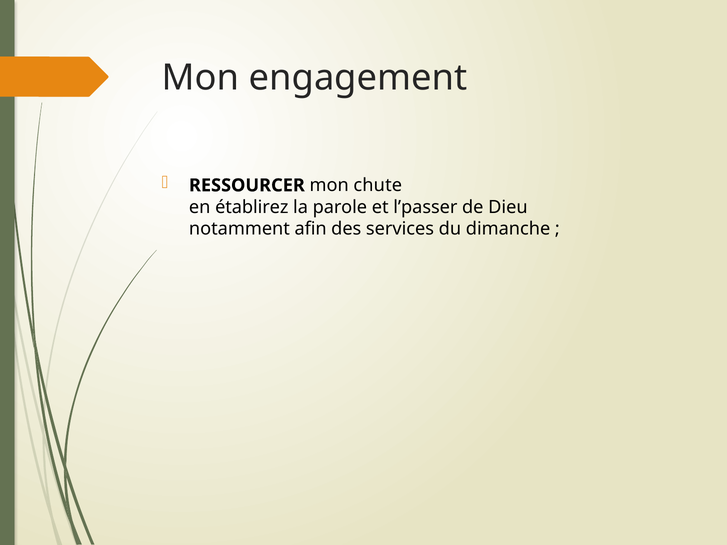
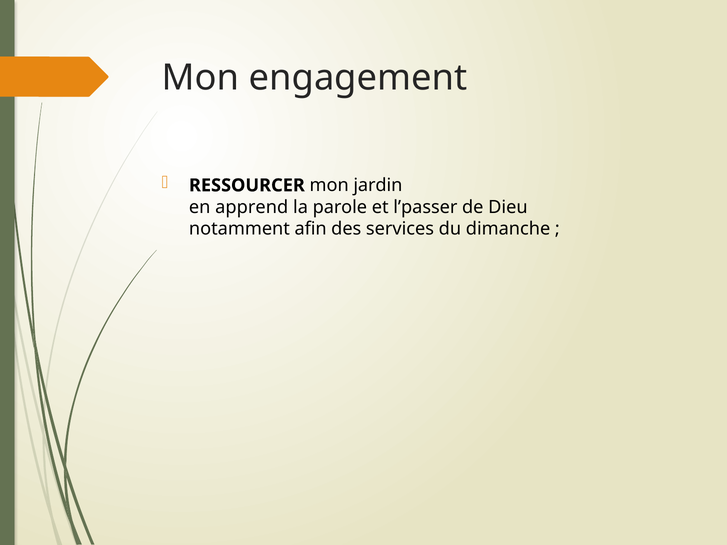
chute: chute -> jardin
établirez: établirez -> apprend
